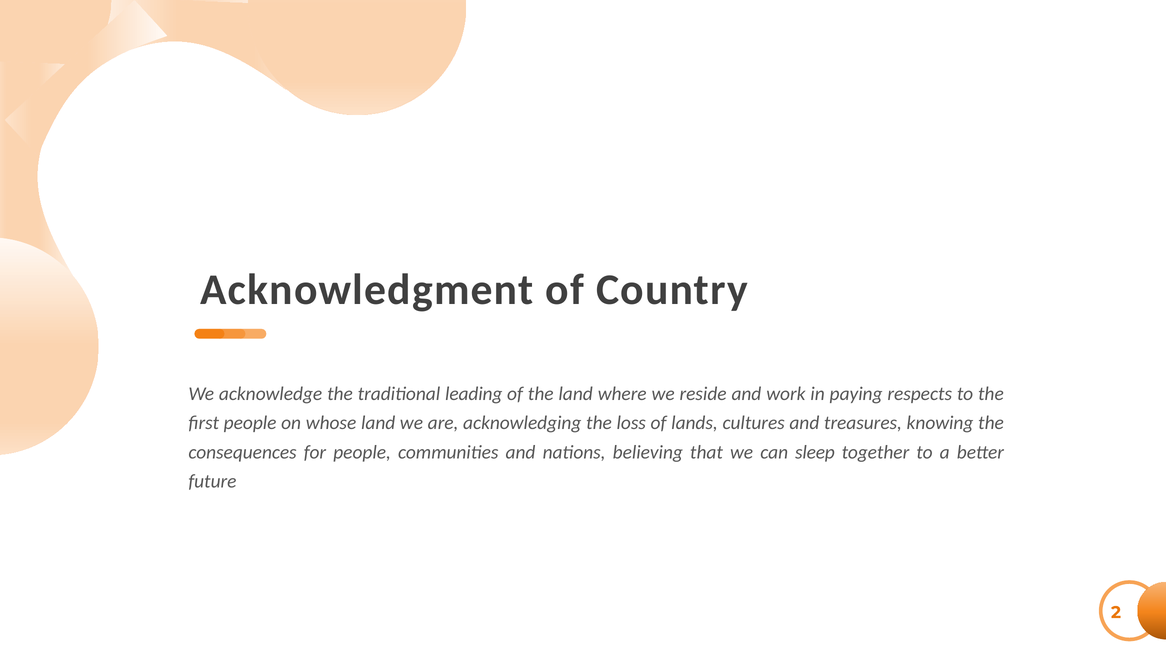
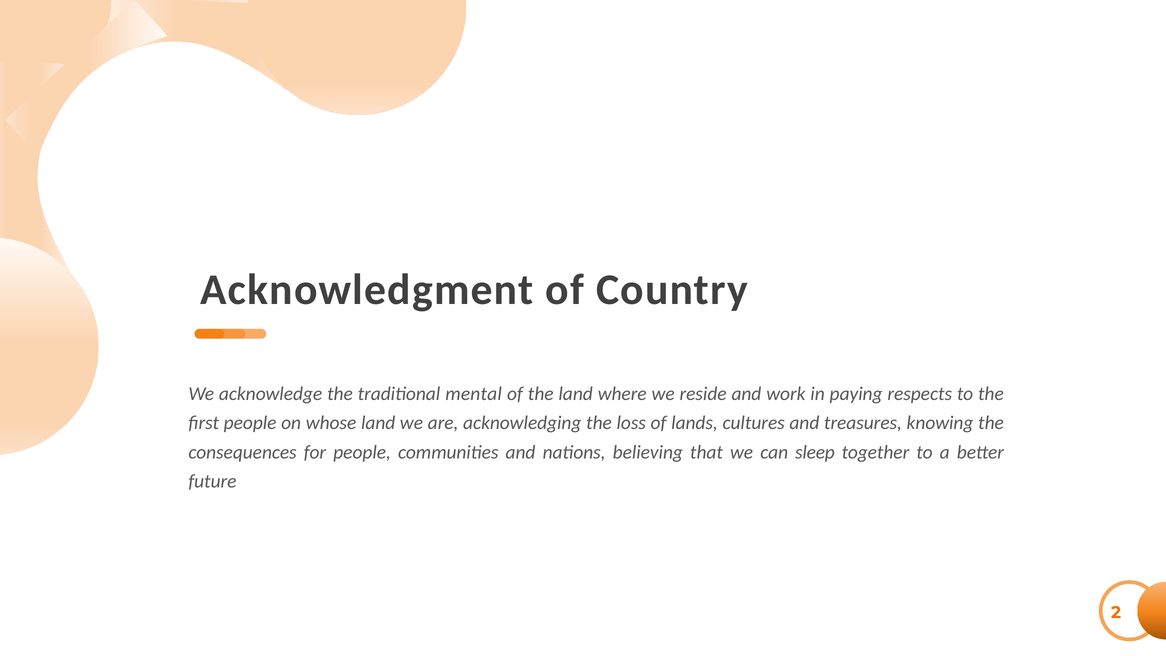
leading: leading -> mental
